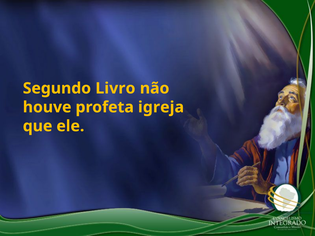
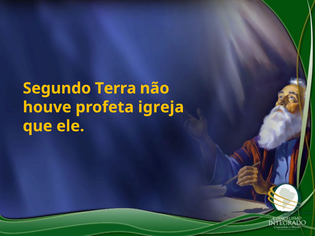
Livro: Livro -> Terra
